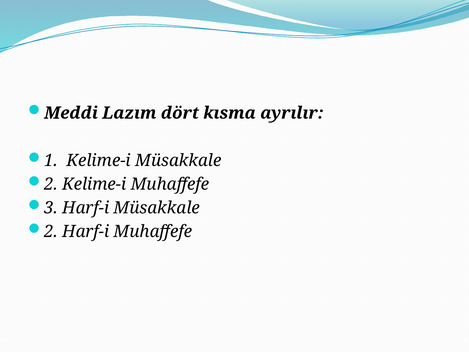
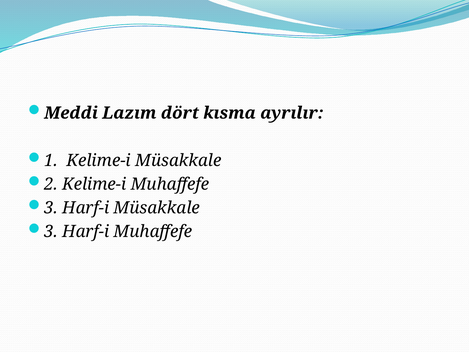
2 at (51, 231): 2 -> 3
